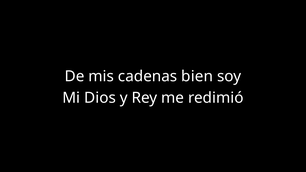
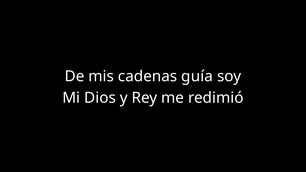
bien: bien -> guía
